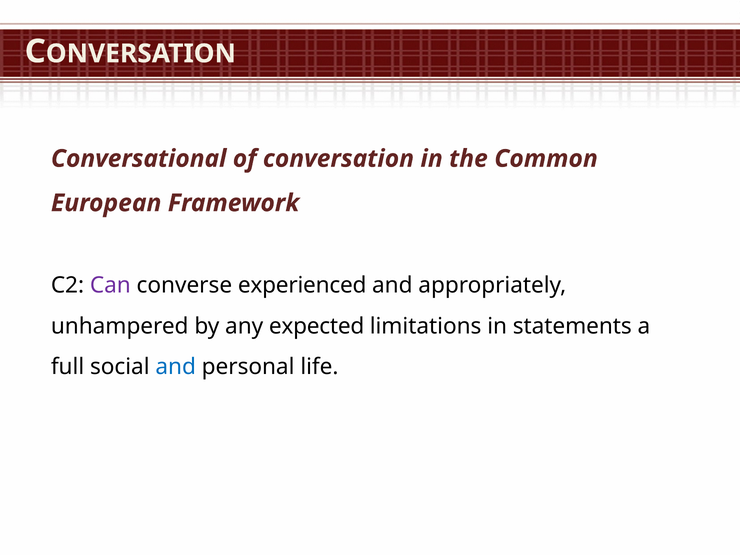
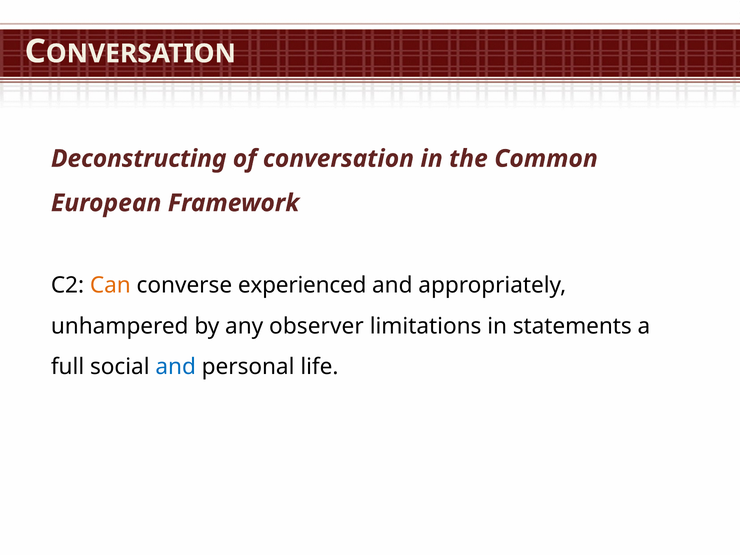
Conversational: Conversational -> Deconstructing
Can colour: purple -> orange
expected: expected -> observer
